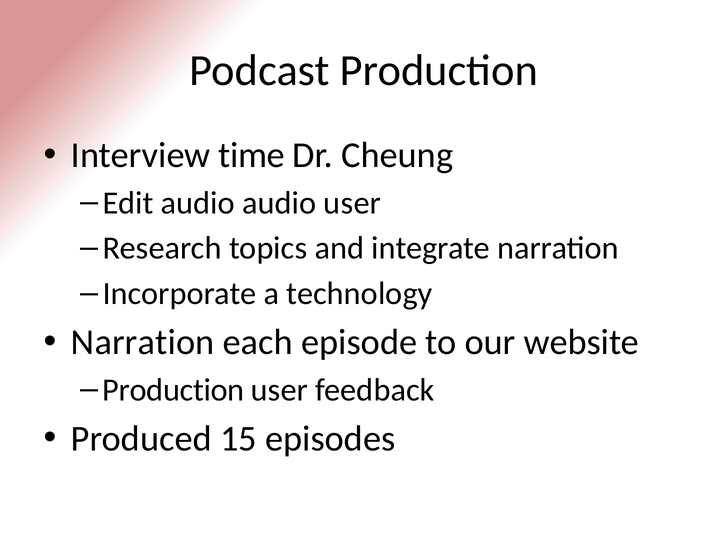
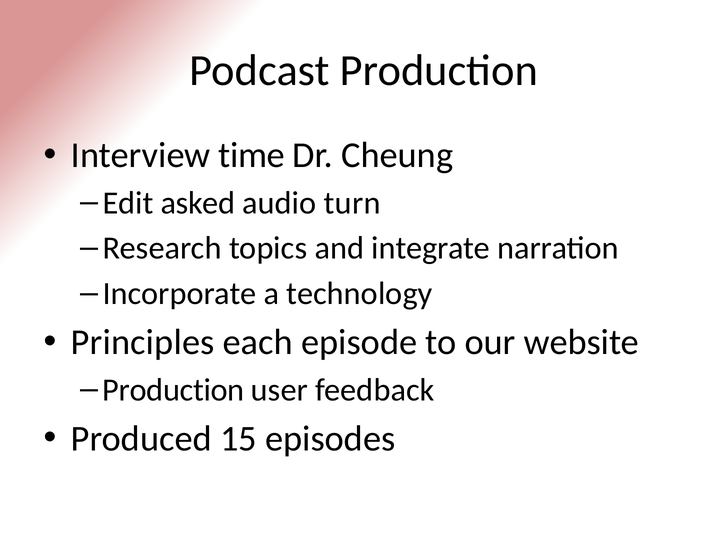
Edit audio: audio -> asked
audio user: user -> turn
Narration at (143, 342): Narration -> Principles
